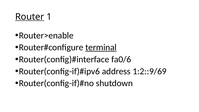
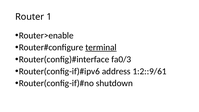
Router underline: present -> none
fa0/6: fa0/6 -> fa0/3
1:2::9/69: 1:2::9/69 -> 1:2::9/61
